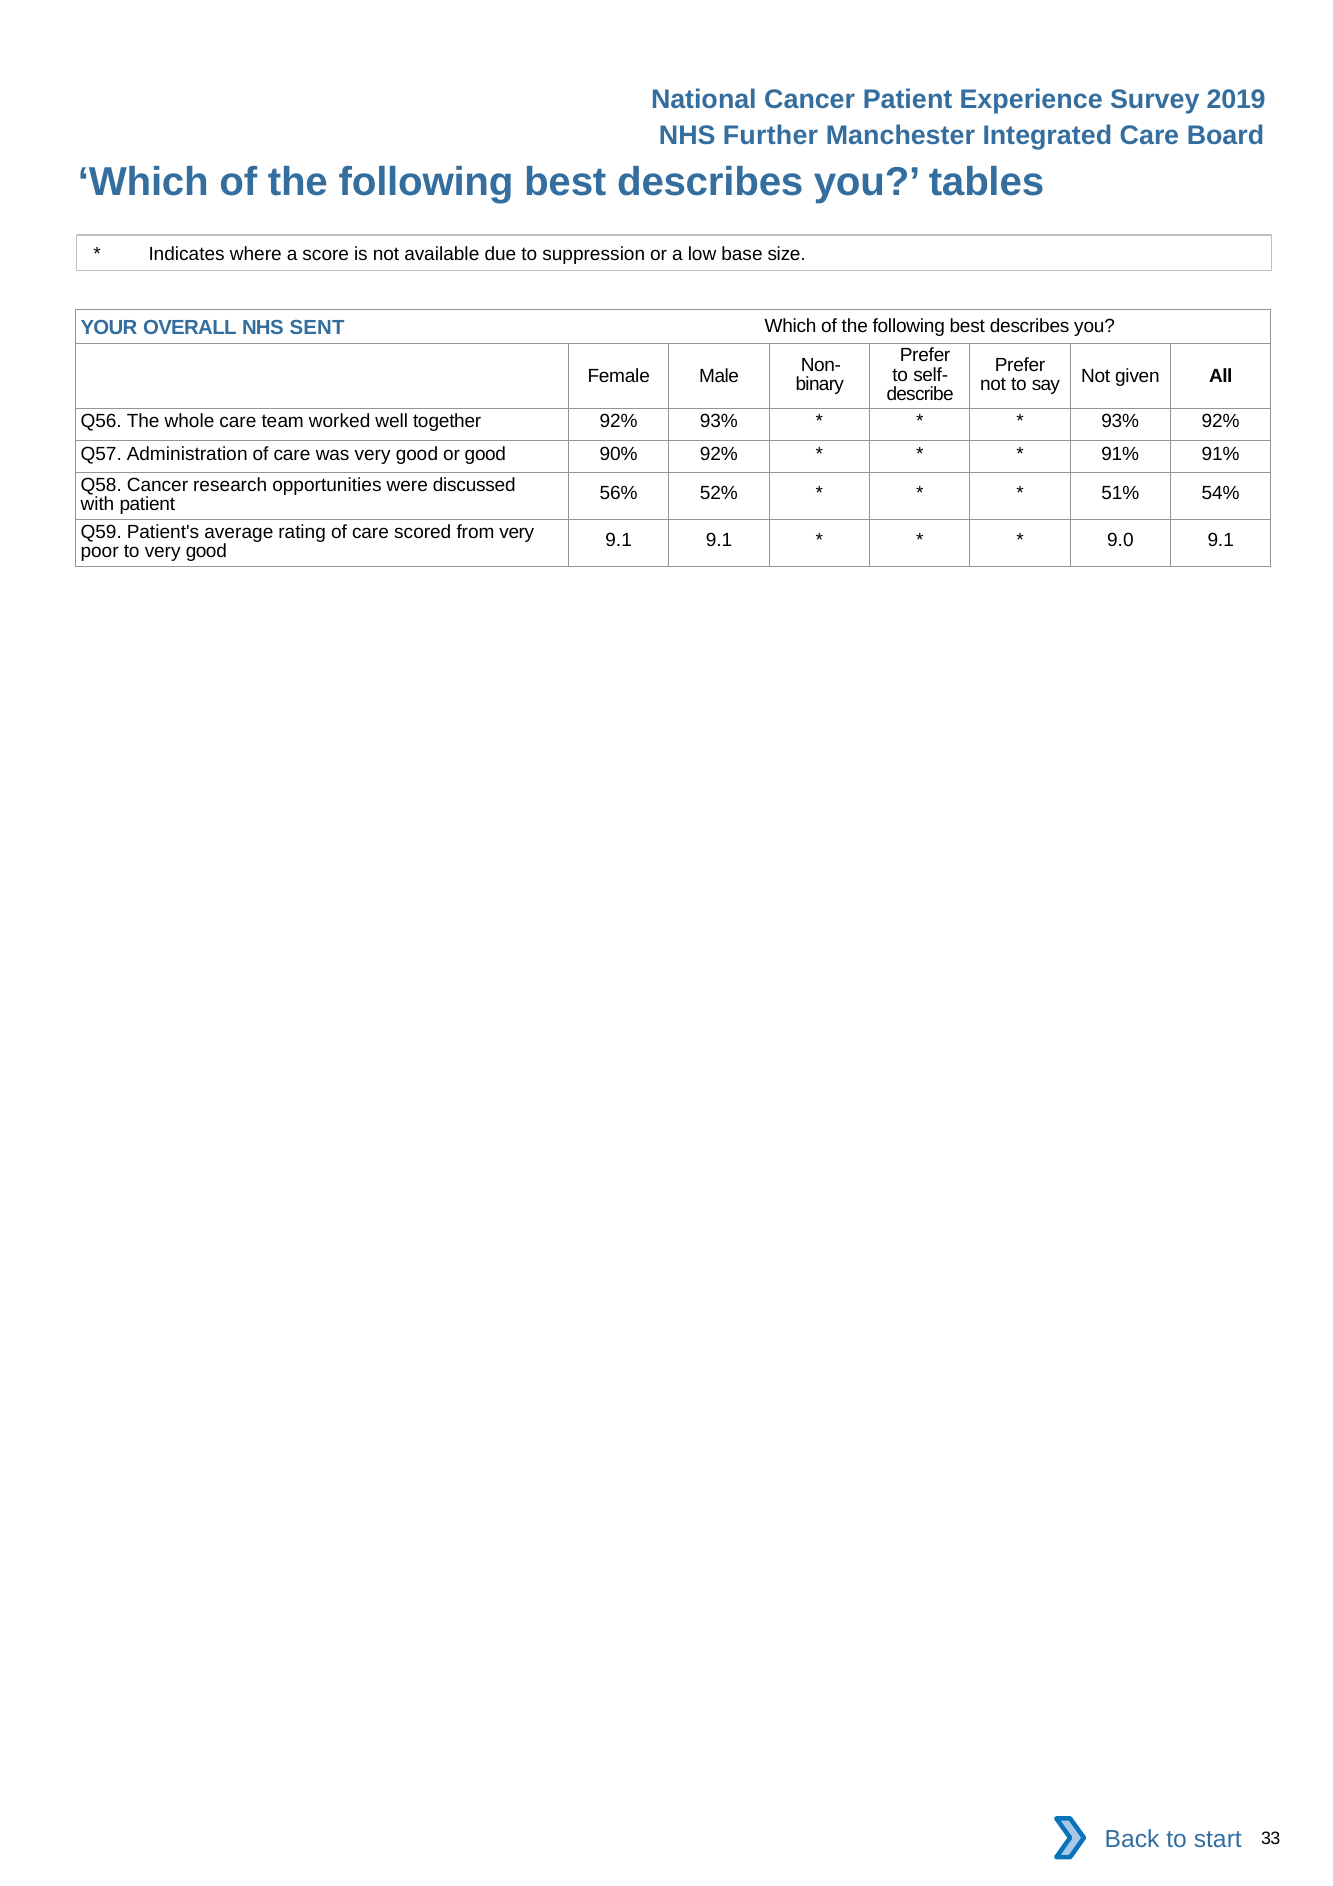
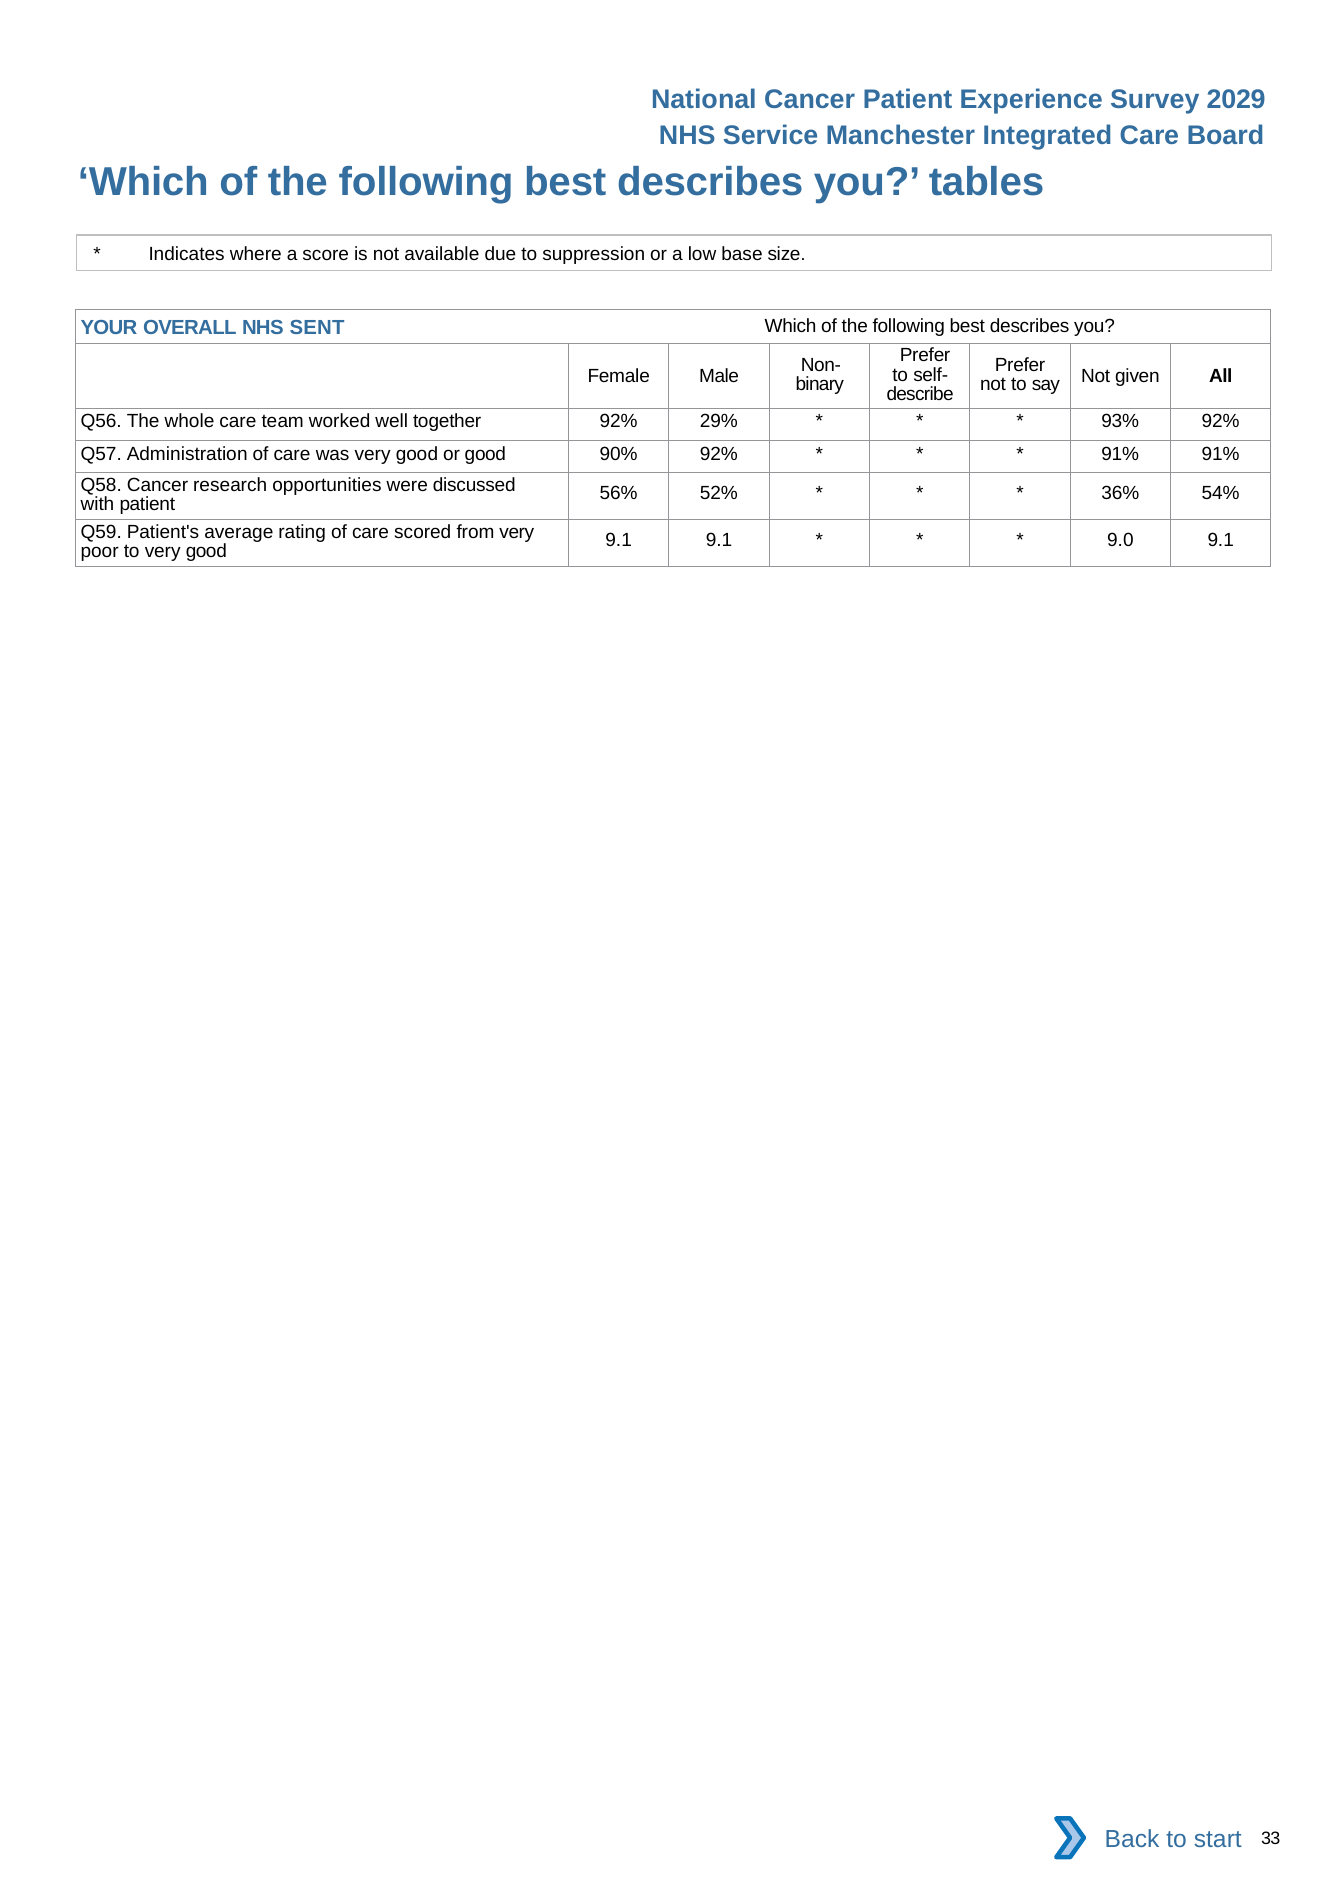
2019: 2019 -> 2029
Further: Further -> Service
92% 93%: 93% -> 29%
51%: 51% -> 36%
